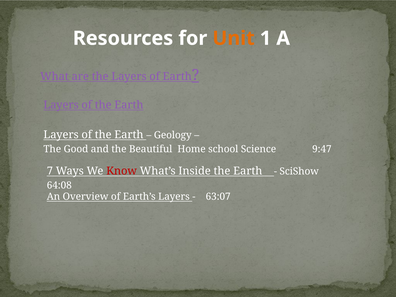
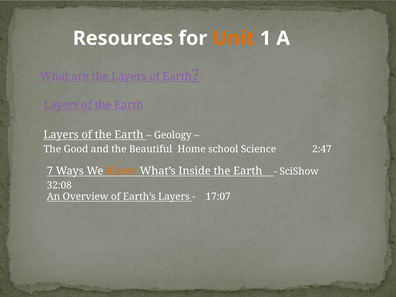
9:47: 9:47 -> 2:47
Know colour: red -> orange
64:08: 64:08 -> 32:08
63:07: 63:07 -> 17:07
